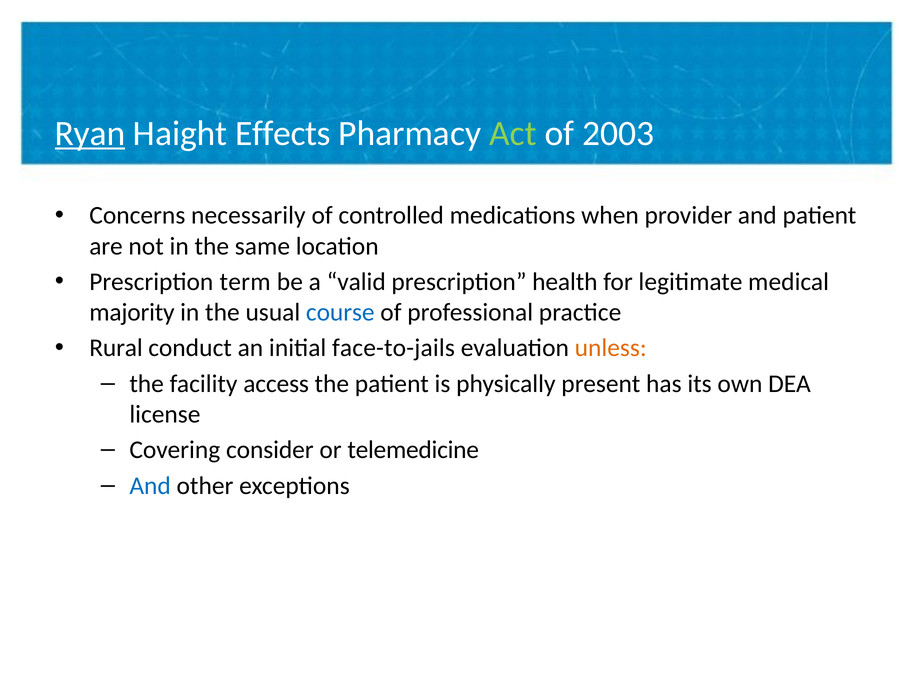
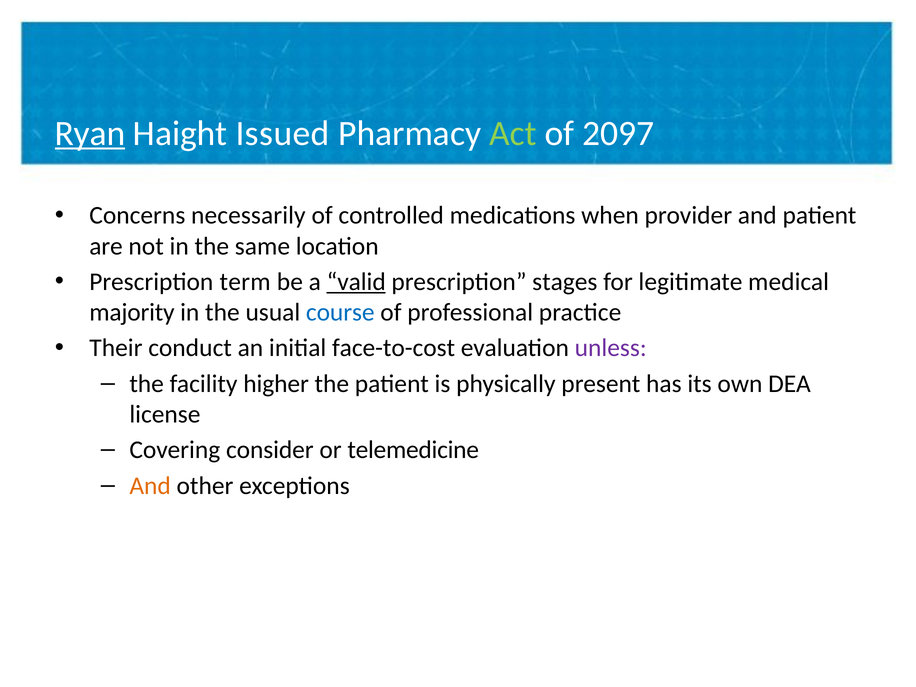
Effects: Effects -> Issued
2003: 2003 -> 2097
valid underline: none -> present
health: health -> stages
Rural: Rural -> Their
face-to-jails: face-to-jails -> face-to-cost
unless colour: orange -> purple
access: access -> higher
And at (150, 486) colour: blue -> orange
